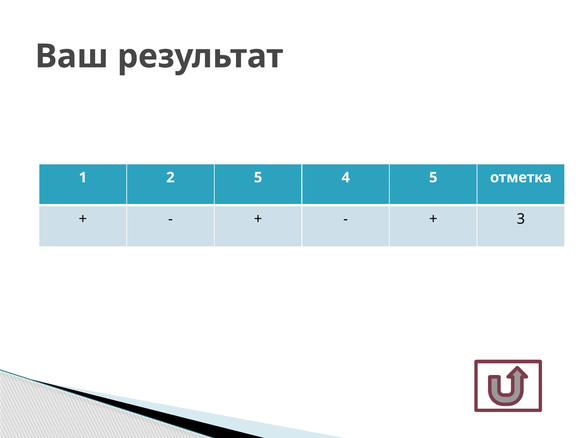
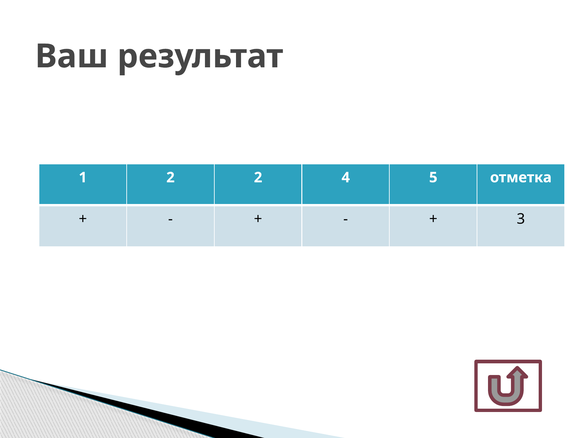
2 5: 5 -> 2
